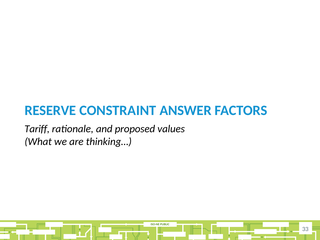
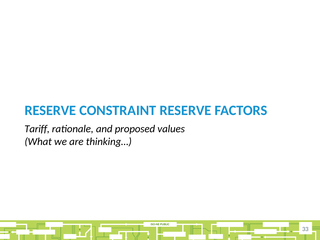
CONSTRAINT ANSWER: ANSWER -> RESERVE
